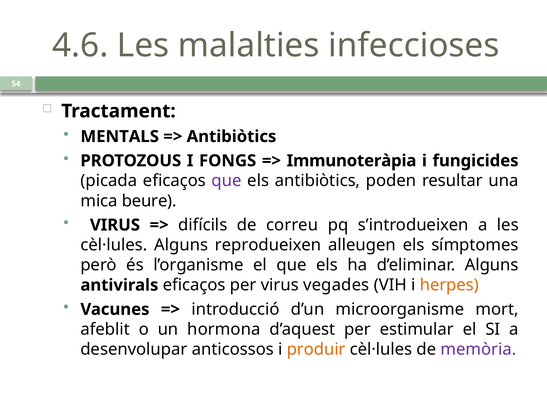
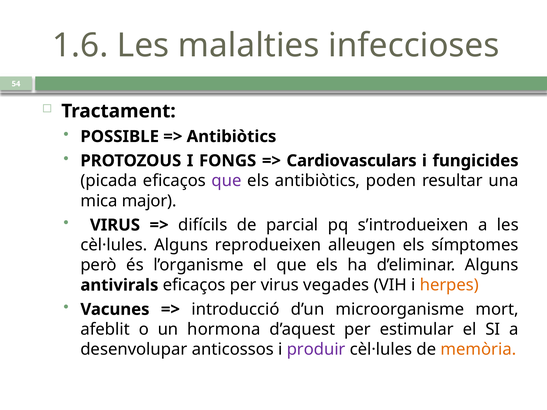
4.6: 4.6 -> 1.6
MENTALS: MENTALS -> POSSIBLE
Immunoteràpia: Immunoteràpia -> Cardiovasculars
beure: beure -> major
correu: correu -> parcial
produir colour: orange -> purple
memòria colour: purple -> orange
